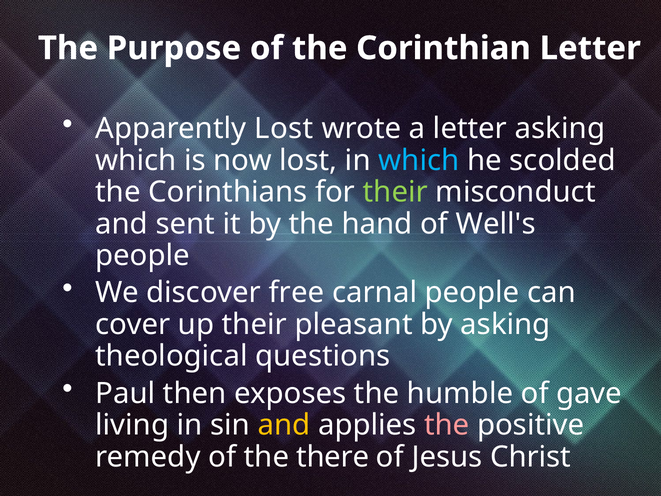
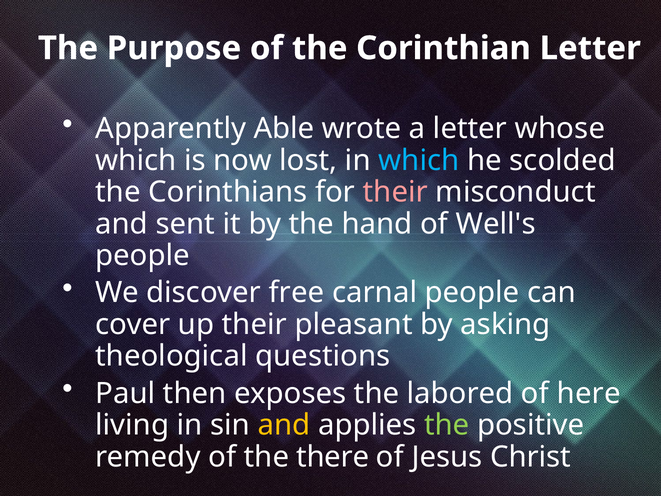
Apparently Lost: Lost -> Able
letter asking: asking -> whose
their at (395, 192) colour: light green -> pink
humble: humble -> labored
gave: gave -> here
the at (447, 425) colour: pink -> light green
